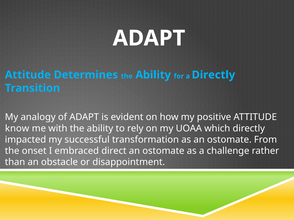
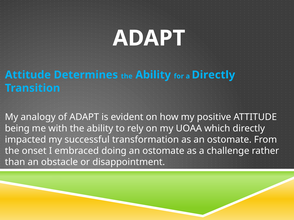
know: know -> being
direct: direct -> doing
